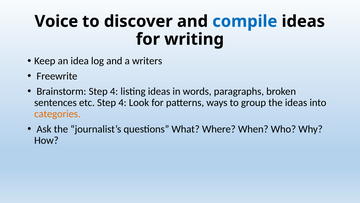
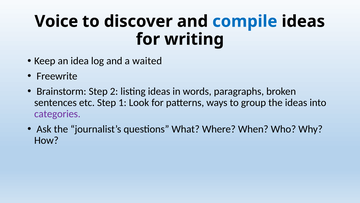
writers: writers -> waited
Brainstorm Step 4: 4 -> 2
etc Step 4: 4 -> 1
categories colour: orange -> purple
